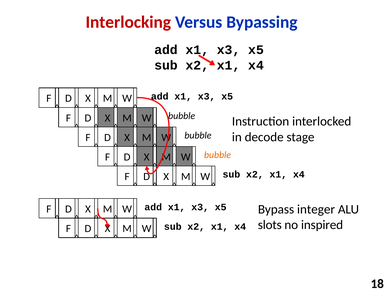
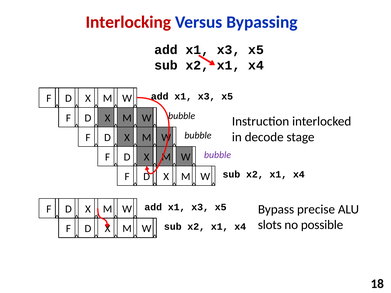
bubble at (218, 155) colour: orange -> purple
integer: integer -> precise
inspired: inspired -> possible
